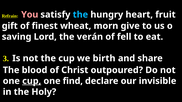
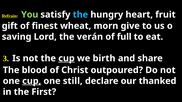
You colour: pink -> light green
fell: fell -> full
cup at (66, 59) underline: none -> present
find: find -> still
invisible: invisible -> thanked
Holy: Holy -> First
